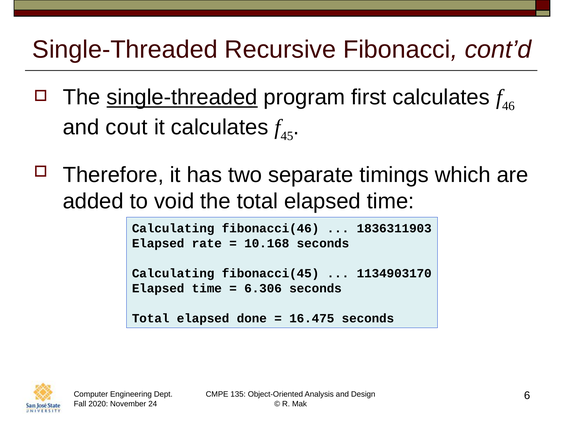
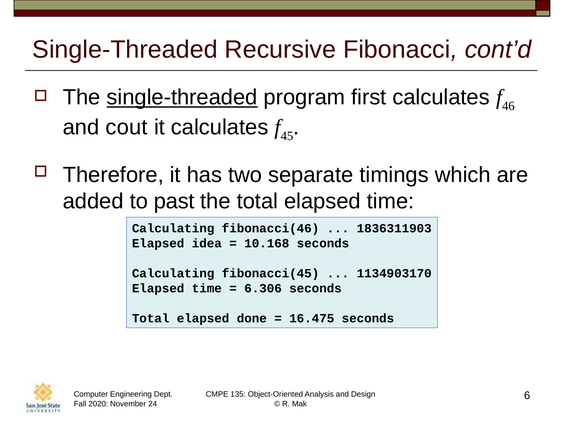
void: void -> past
rate: rate -> idea
